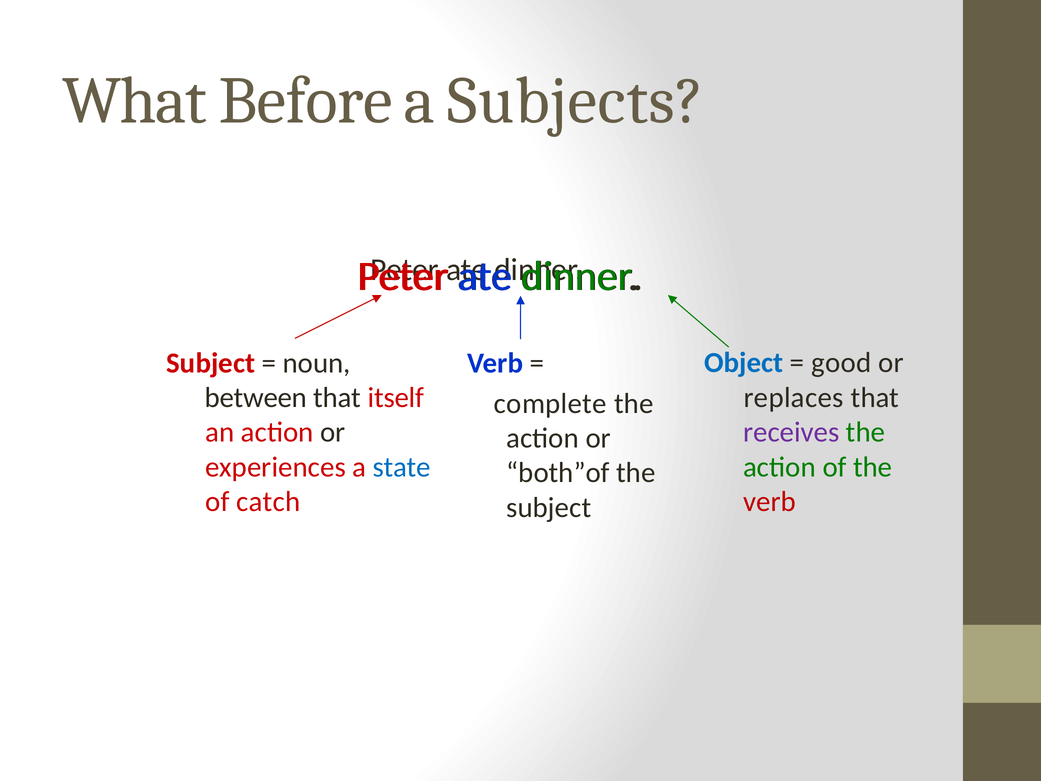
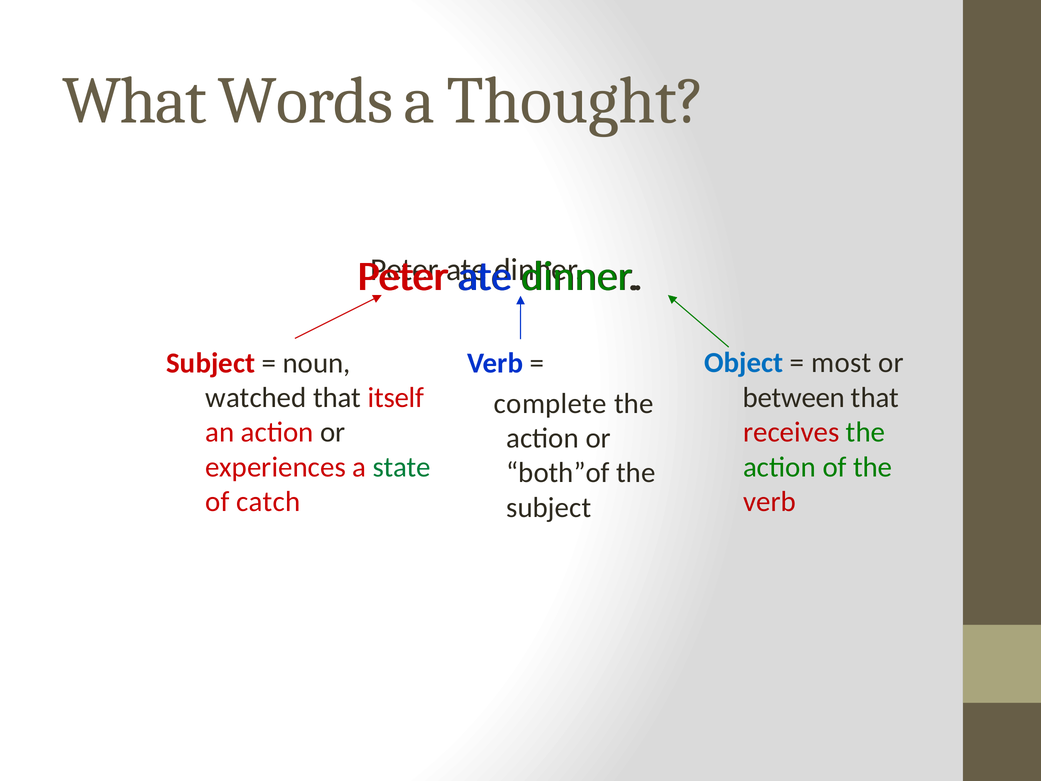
Before: Before -> Words
Subjects: Subjects -> Thought
good: good -> most
between: between -> watched
replaces: replaces -> between
receives colour: purple -> red
state colour: blue -> green
